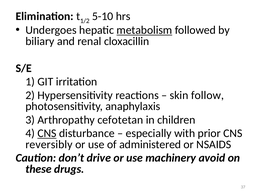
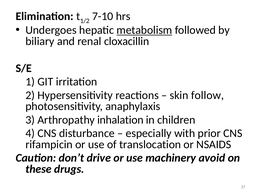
5-10: 5-10 -> 7-10
cefotetan: cefotetan -> inhalation
CNS at (47, 133) underline: present -> none
reversibly: reversibly -> rifampicin
administered: administered -> translocation
